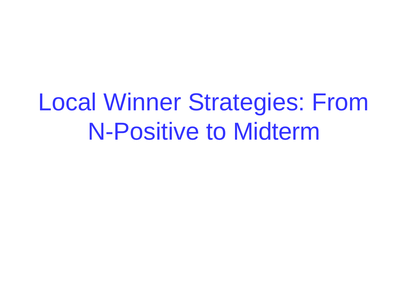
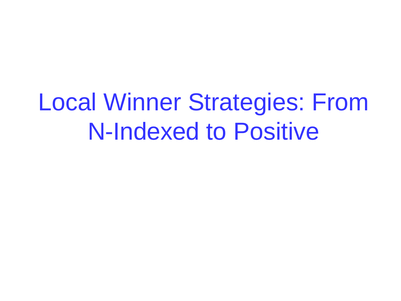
N-Positive: N-Positive -> N-Indexed
Midterm: Midterm -> Positive
